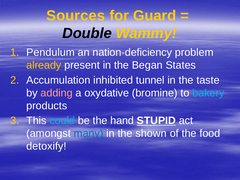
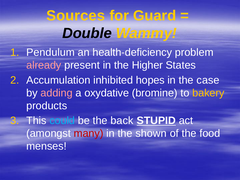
nation-deficiency: nation-deficiency -> health-deficiency
already colour: yellow -> pink
Began: Began -> Higher
tunnel: tunnel -> hopes
taste: taste -> case
bakery colour: light blue -> yellow
hand: hand -> back
many colour: blue -> red
detoxify: detoxify -> menses
